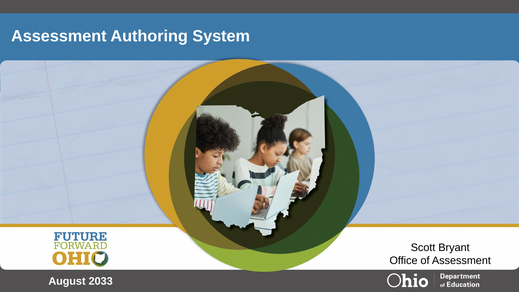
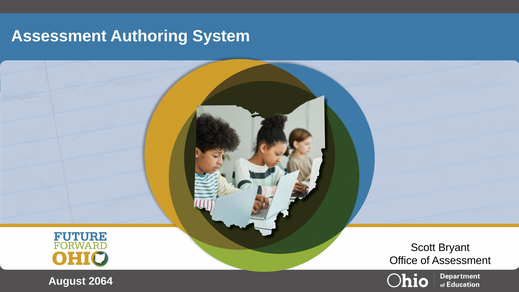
2033: 2033 -> 2064
